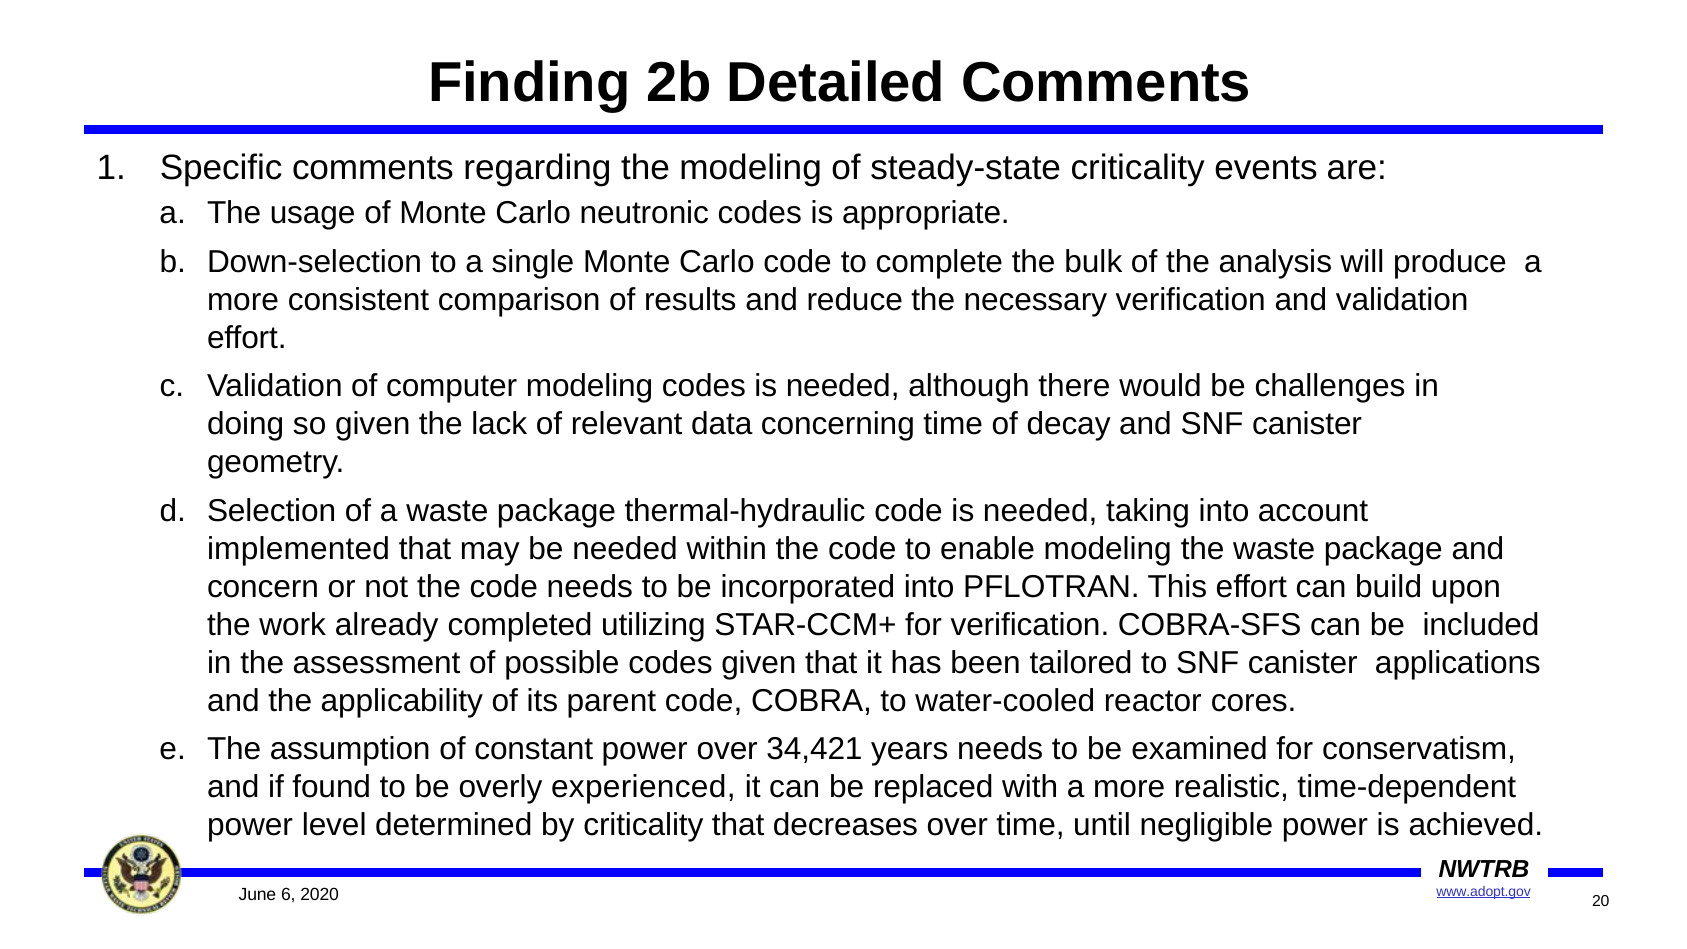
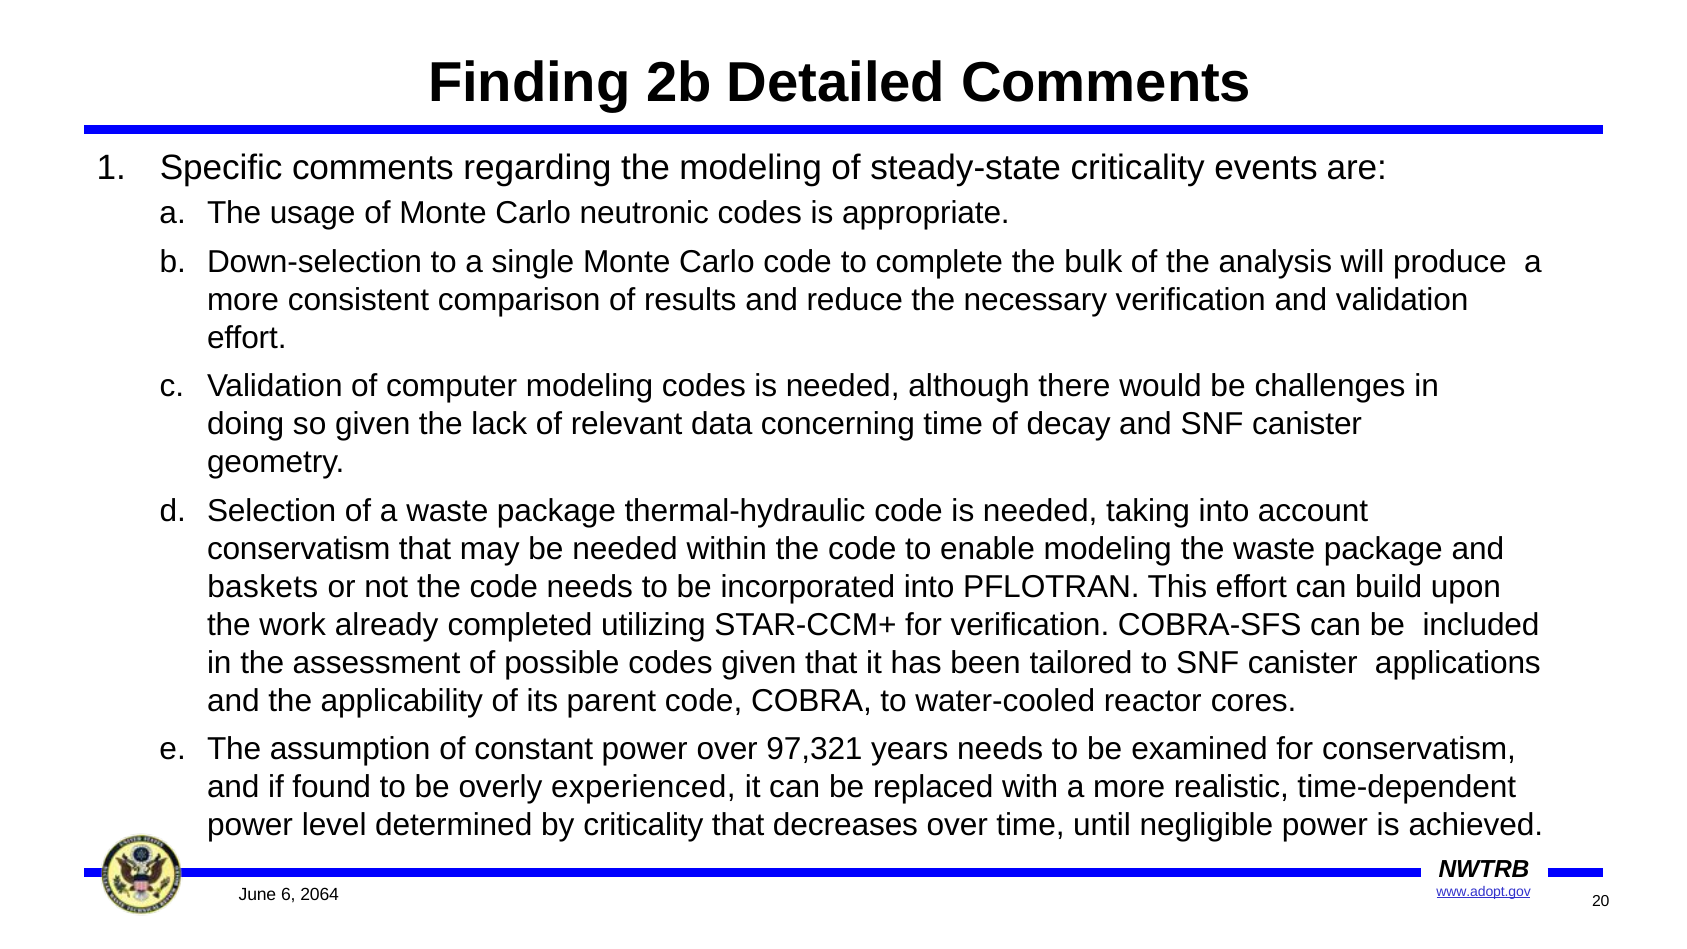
implemented at (299, 549): implemented -> conservatism
concern: concern -> baskets
34,421: 34,421 -> 97,321
2020: 2020 -> 2064
